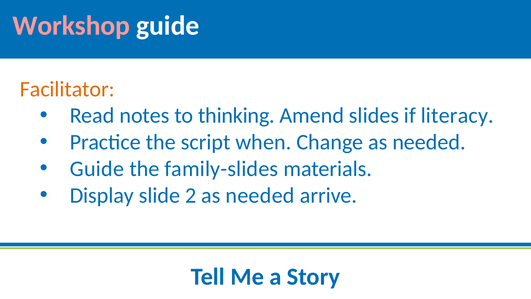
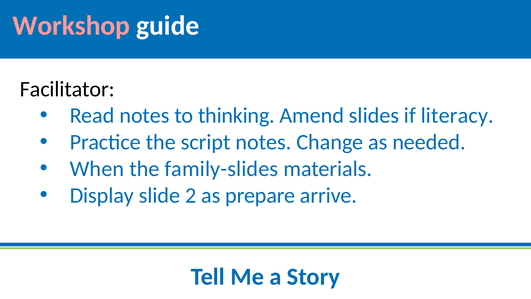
Facilitator colour: orange -> black
script when: when -> notes
Guide at (97, 169): Guide -> When
2 as needed: needed -> prepare
